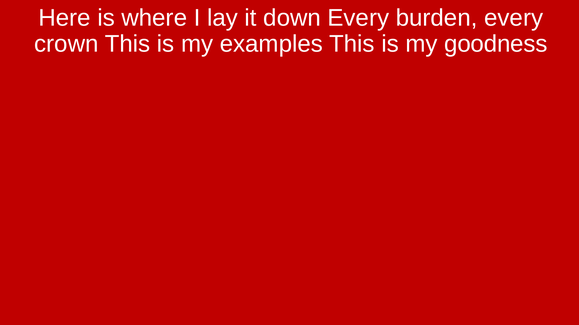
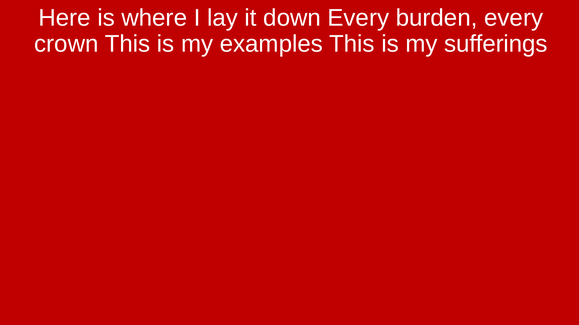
goodness: goodness -> sufferings
